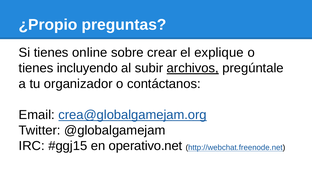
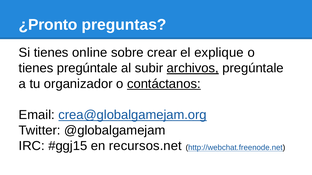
¿Propio: ¿Propio -> ¿Pronto
tienes incluyendo: incluyendo -> pregúntale
contáctanos underline: none -> present
operativo.net: operativo.net -> recursos.net
